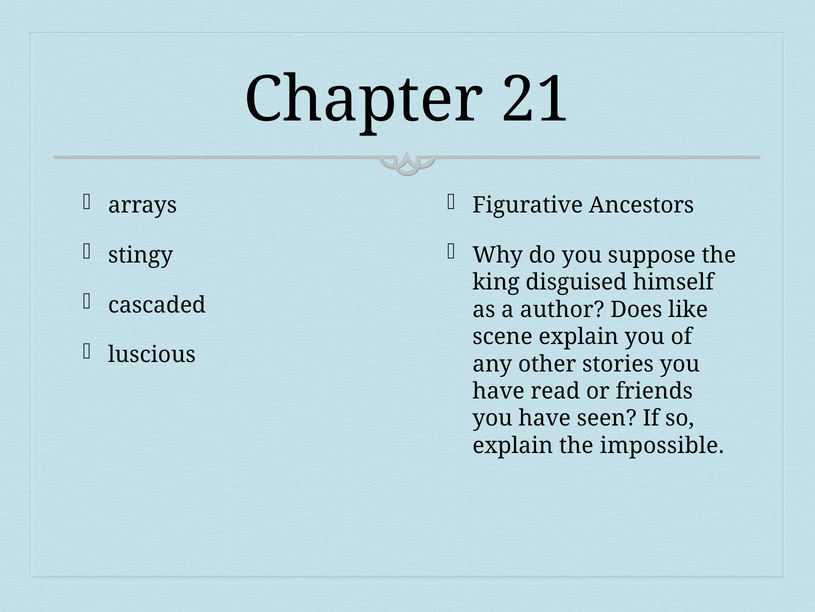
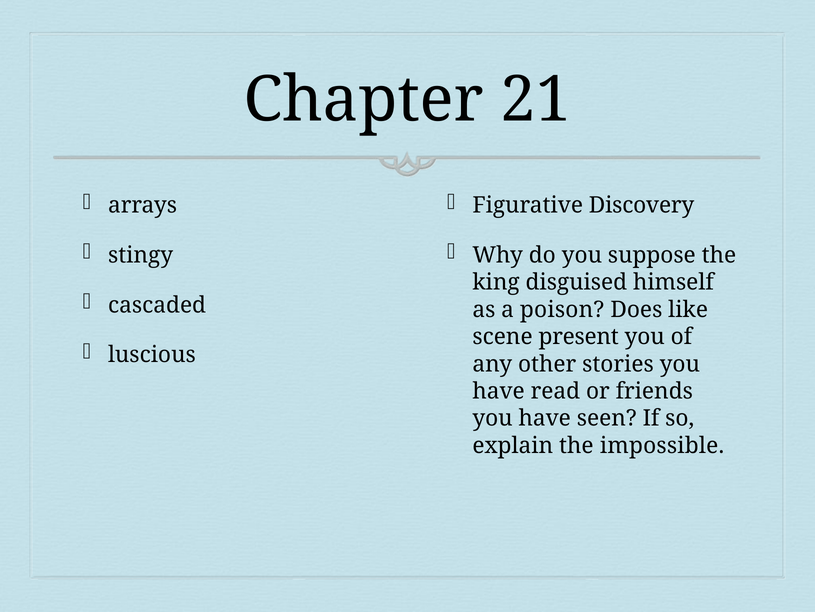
Ancestors: Ancestors -> Discovery
author: author -> poison
scene explain: explain -> present
